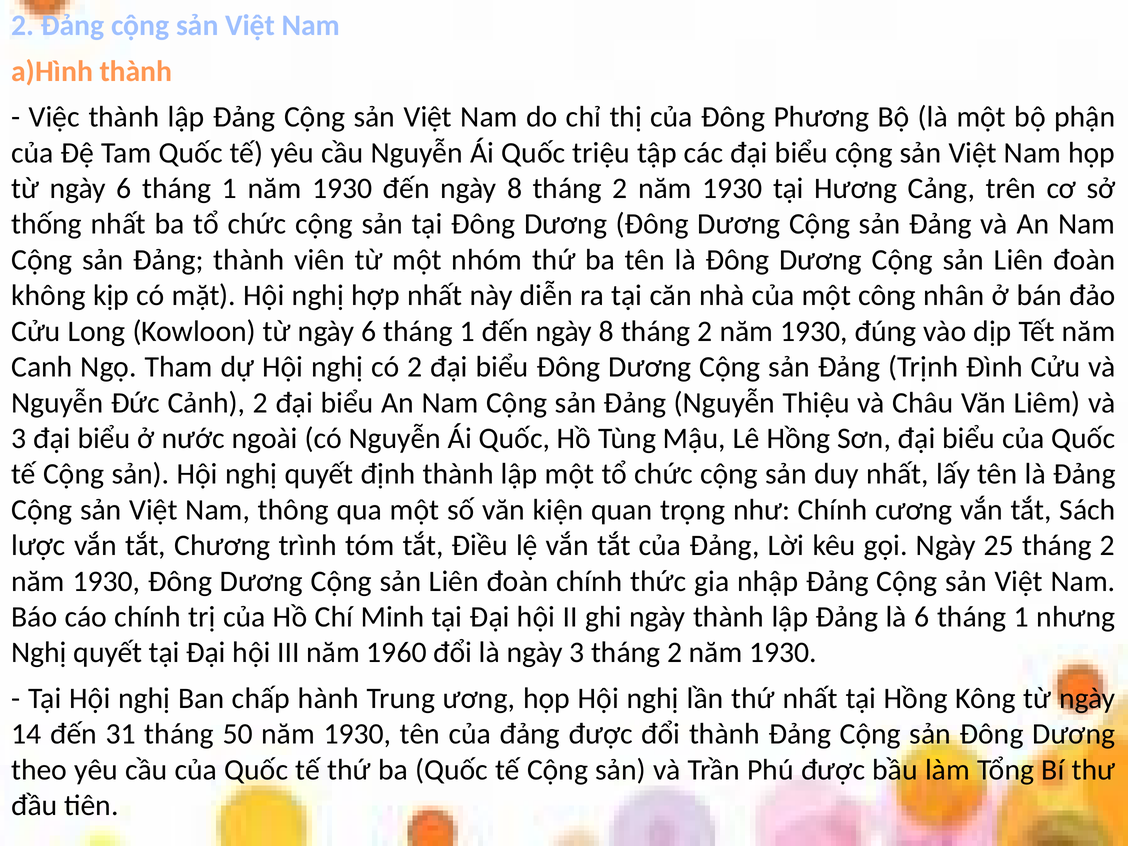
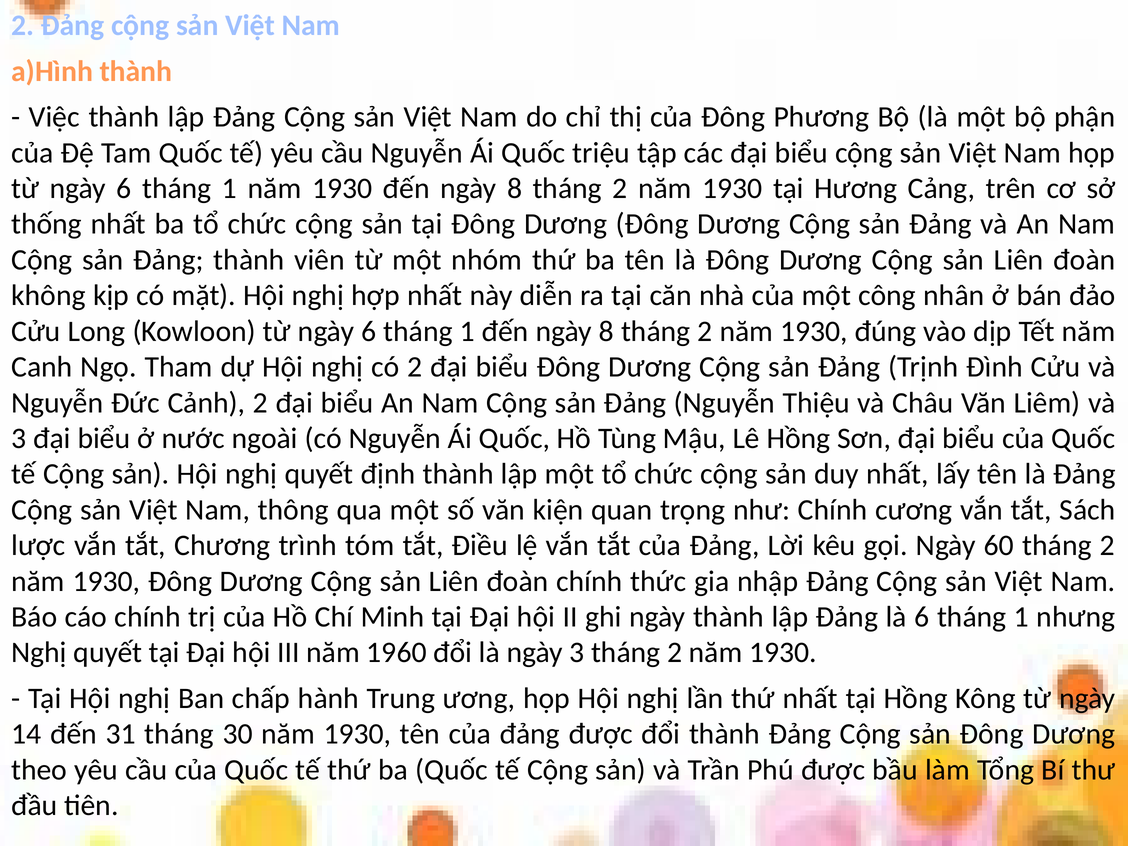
25: 25 -> 60
50: 50 -> 30
